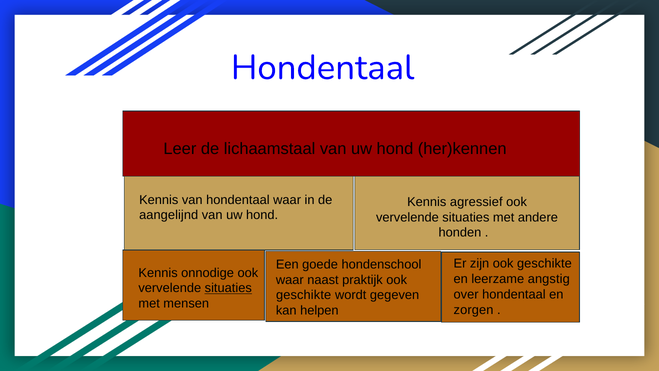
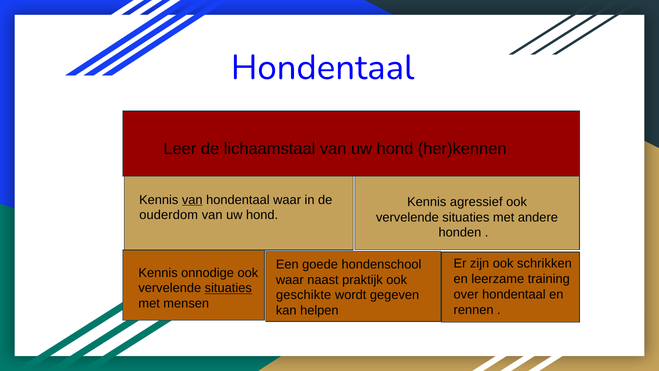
van at (192, 200) underline: none -> present
aangelijnd: aangelijnd -> ouderdom
zijn ook geschikte: geschikte -> schrikken
angstig: angstig -> training
zorgen: zorgen -> rennen
